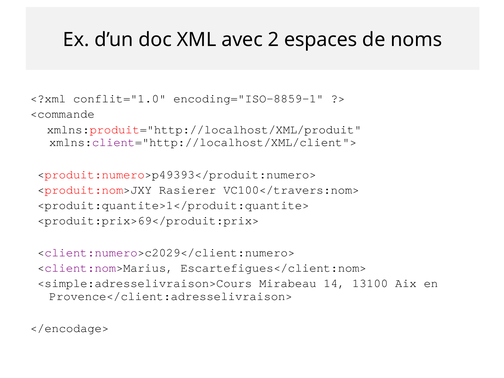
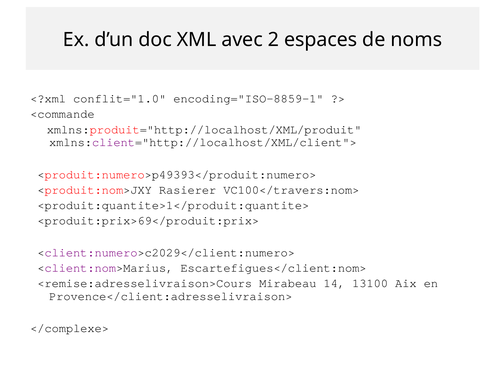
<simple:adresselivraison>Cours: <simple:adresselivraison>Cours -> <remise:adresselivraison>Cours
</encodage>: </encodage> -> </complexe>
